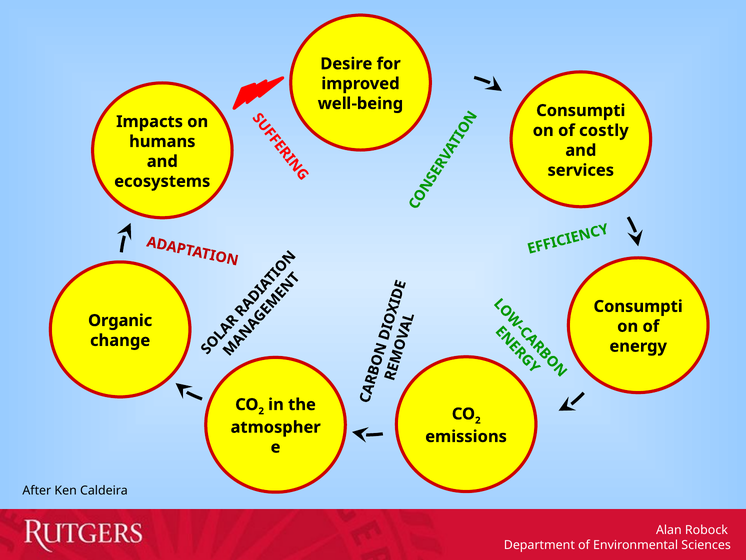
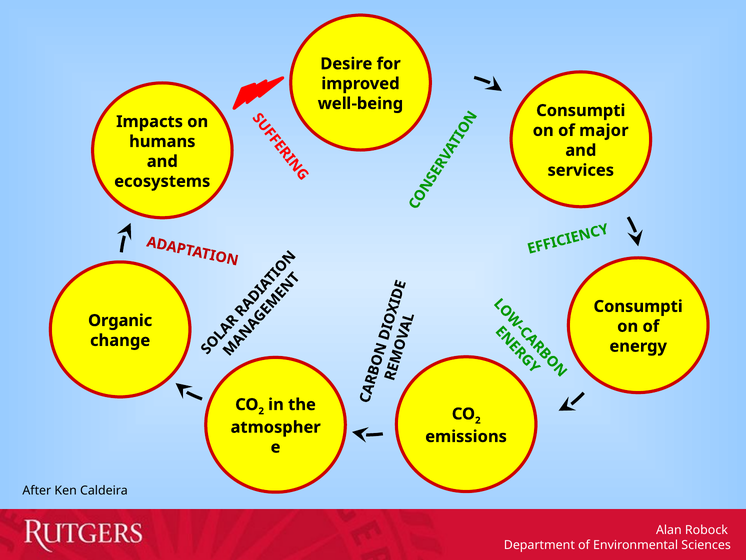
costly: costly -> major
